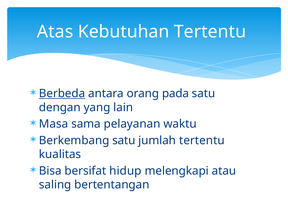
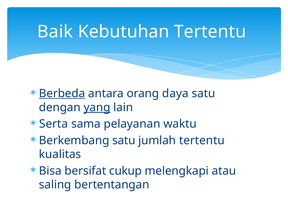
Atas: Atas -> Baik
pada: pada -> daya
yang underline: none -> present
Masa: Masa -> Serta
hidup: hidup -> cukup
